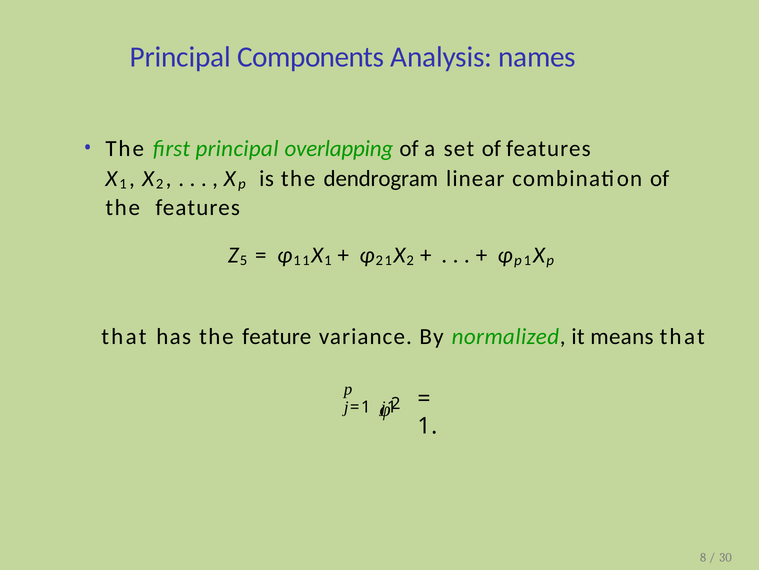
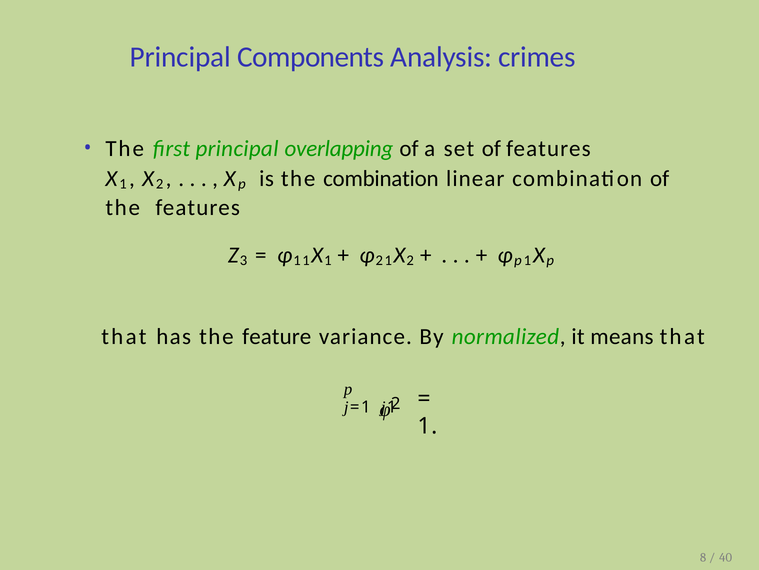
names: names -> crimes
the dendrogram: dendrogram -> combination
5: 5 -> 3
30: 30 -> 40
